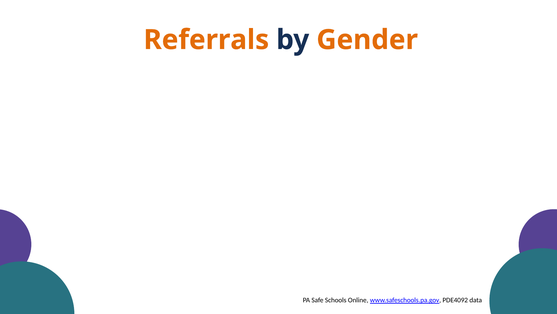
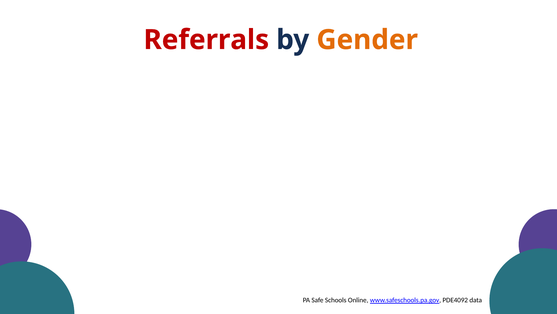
Referrals colour: orange -> red
